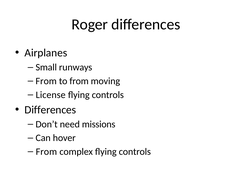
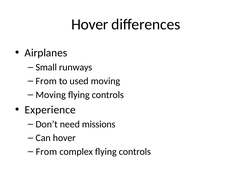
Roger at (90, 24): Roger -> Hover
to from: from -> used
License at (51, 95): License -> Moving
Differences at (50, 110): Differences -> Experience
